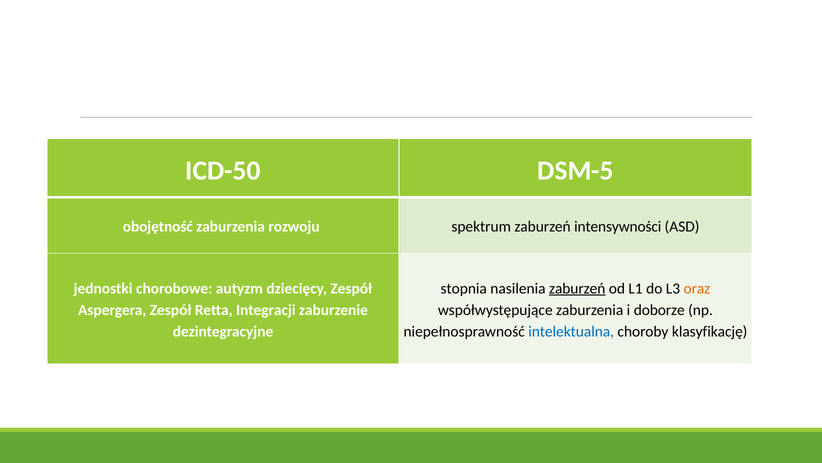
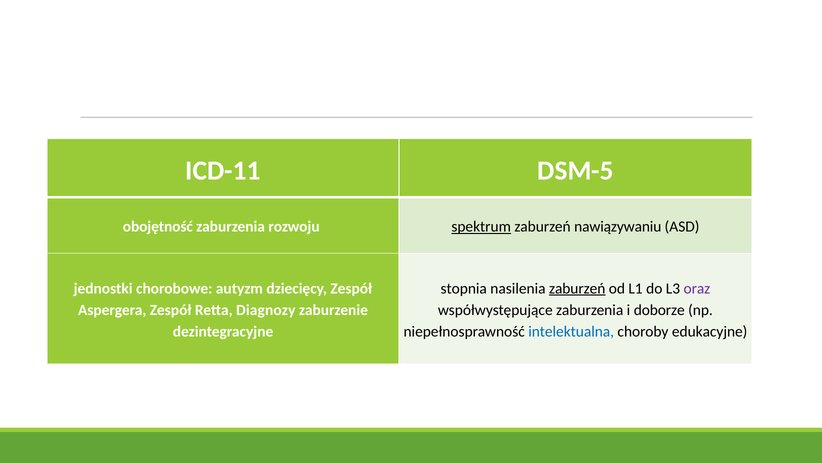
ICD-50: ICD-50 -> ICD-11
spektrum underline: none -> present
intensywności: intensywności -> nawiązywaniu
oraz colour: orange -> purple
Integracji: Integracji -> Diagnozy
klasyfikację: klasyfikację -> edukacyjne
